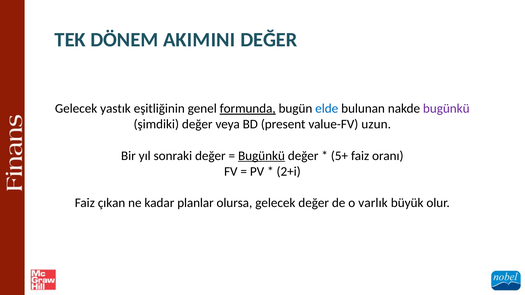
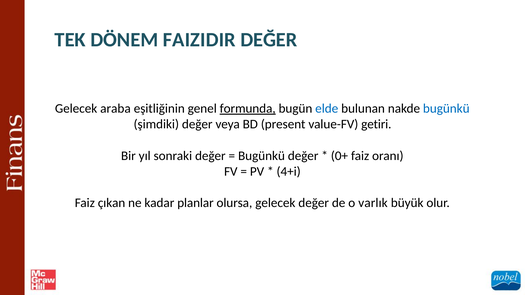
AKIMINI: AKIMINI -> FAIZIDIR
yastık: yastık -> araba
bugünkü at (446, 109) colour: purple -> blue
uzun: uzun -> getiri
Bugünkü at (262, 156) underline: present -> none
5+: 5+ -> 0+
2+i: 2+i -> 4+i
